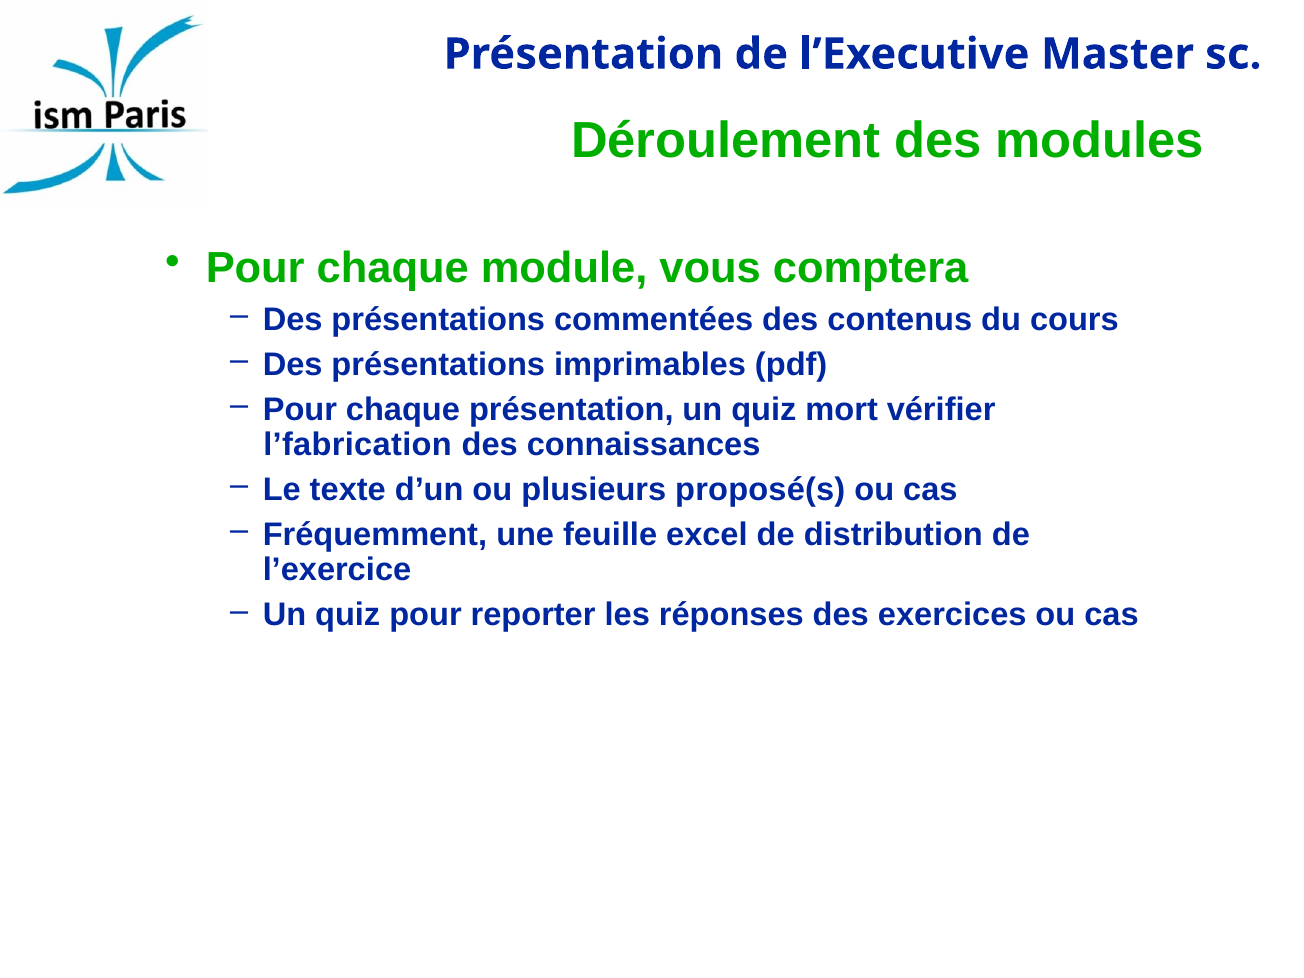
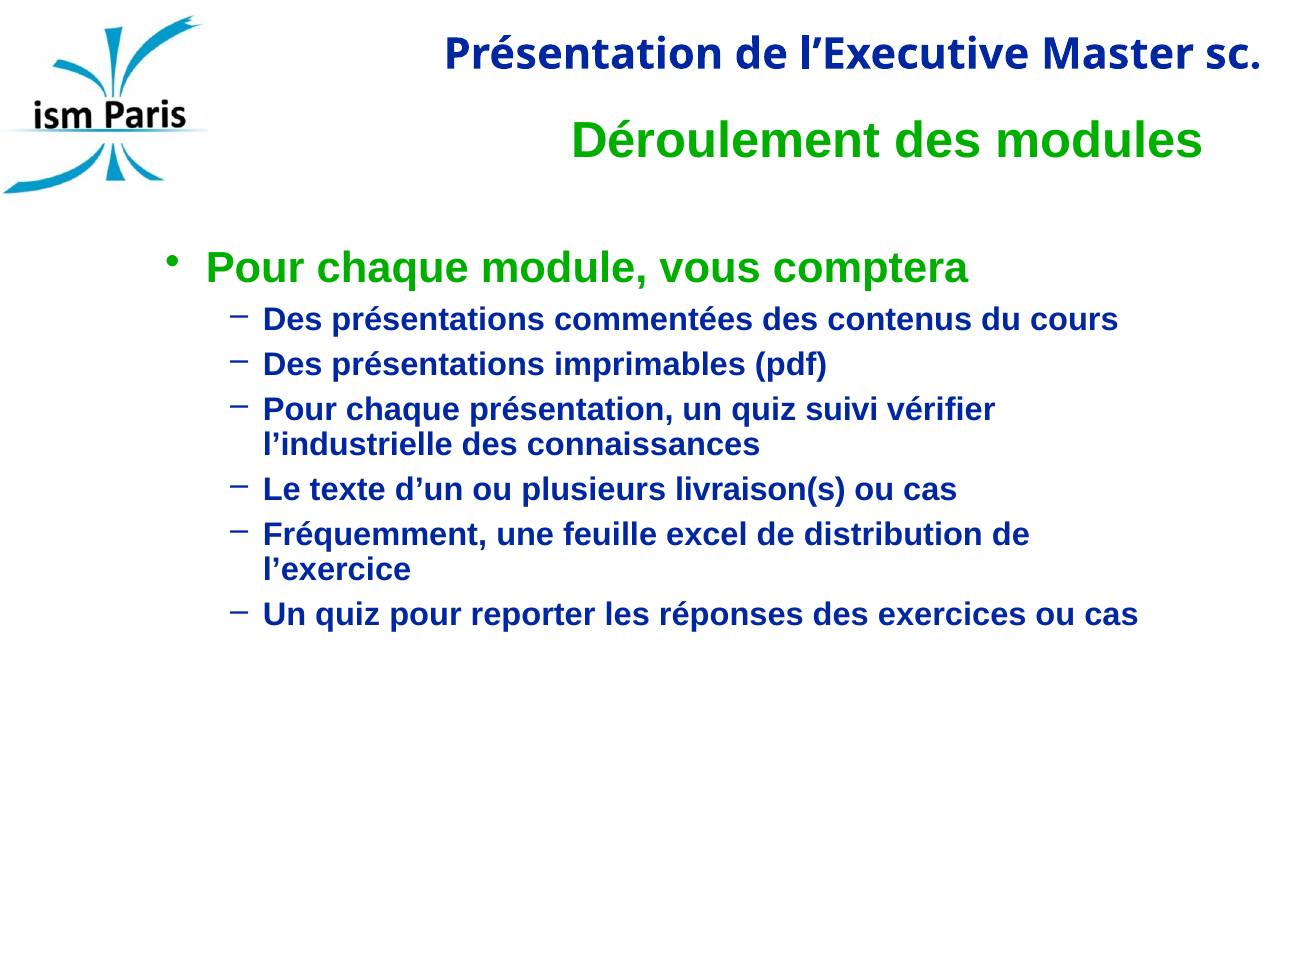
mort: mort -> suivi
l’fabrication: l’fabrication -> l’industrielle
proposé(s: proposé(s -> livraison(s
